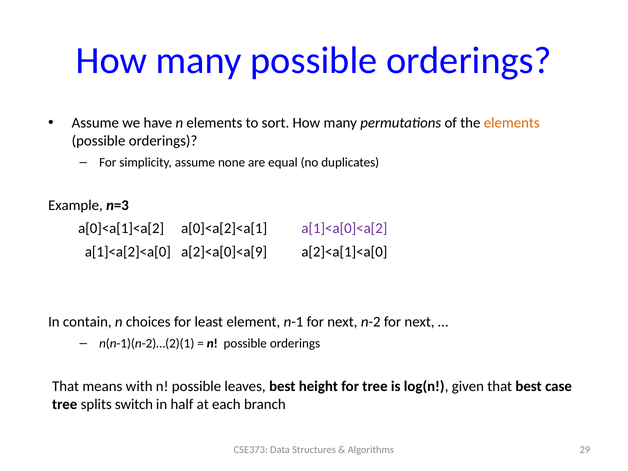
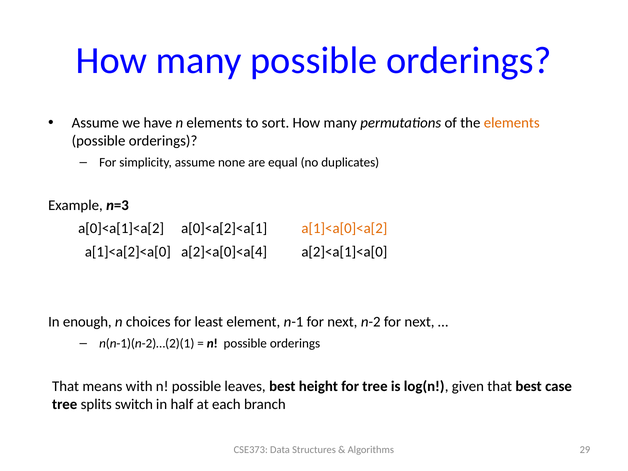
a[1]<a[0]<a[2 colour: purple -> orange
a[2]<a[0]<a[9: a[2]<a[0]<a[9 -> a[2]<a[0]<a[4
contain: contain -> enough
